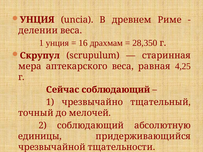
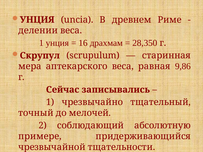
4,25: 4,25 -> 9,86
Сейчас соблюдающий: соблюдающий -> записывались
единицы: единицы -> примере
